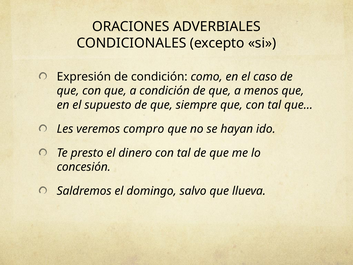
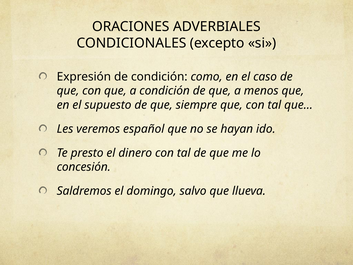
compro: compro -> español
